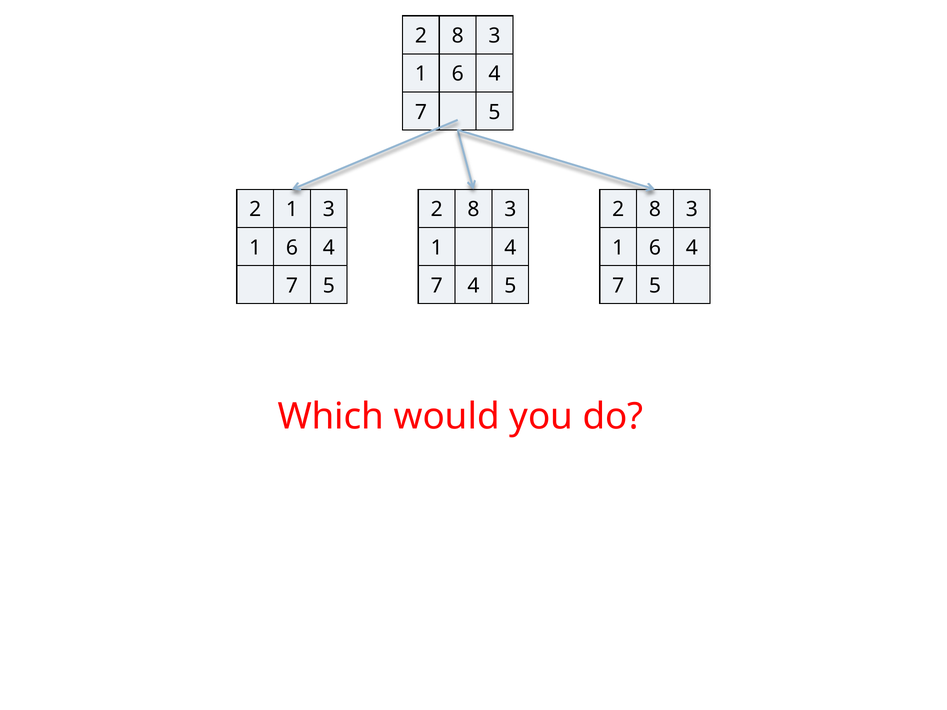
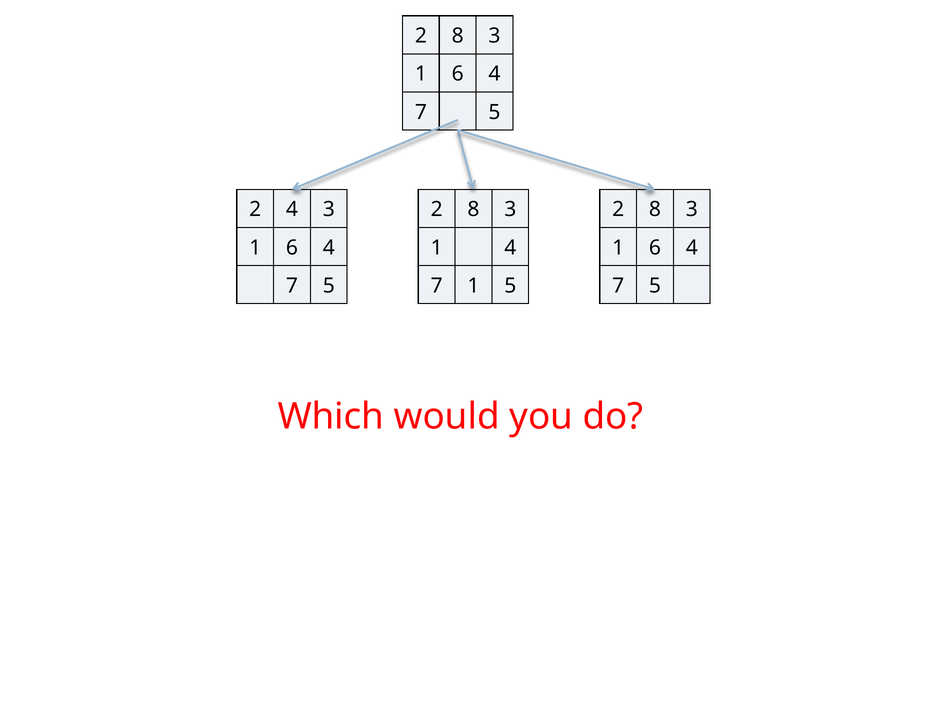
2 1: 1 -> 4
7 4: 4 -> 1
